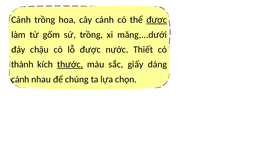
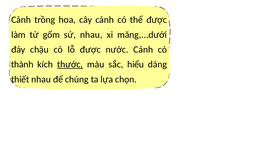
được at (157, 20) underline: present -> none
sứ trồng: trồng -> nhau
nước Thiết: Thiết -> Cảnh
giấy: giấy -> hiểu
cảnh at (20, 79): cảnh -> thiết
